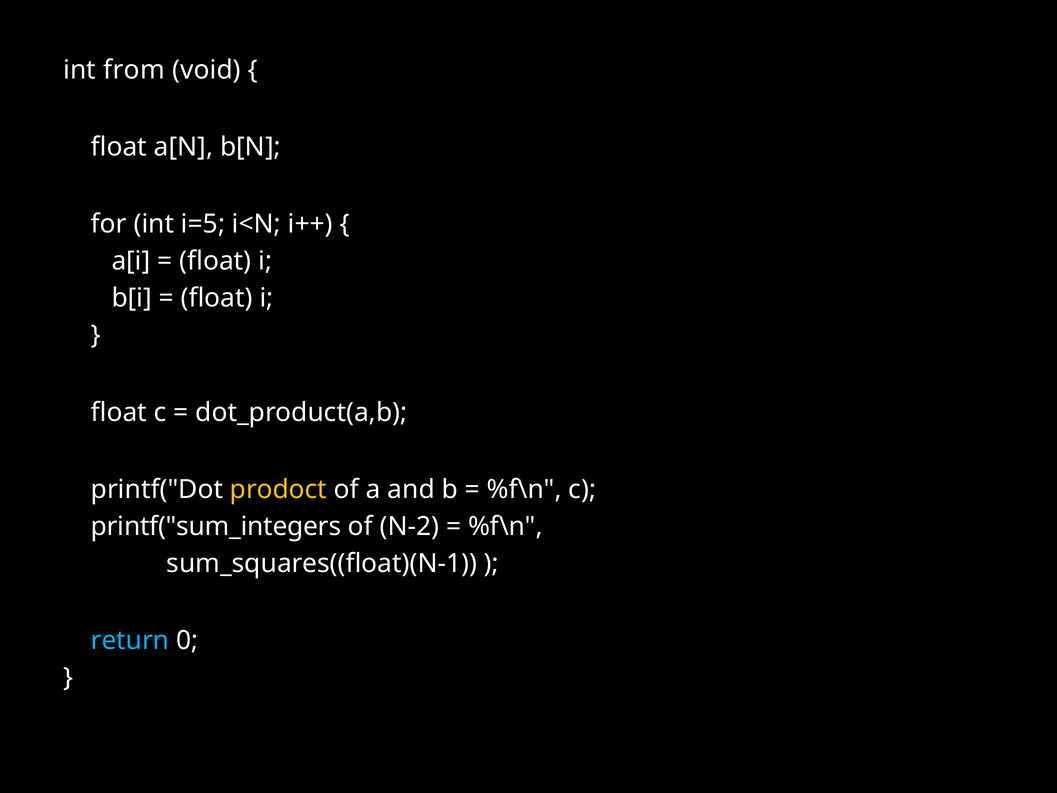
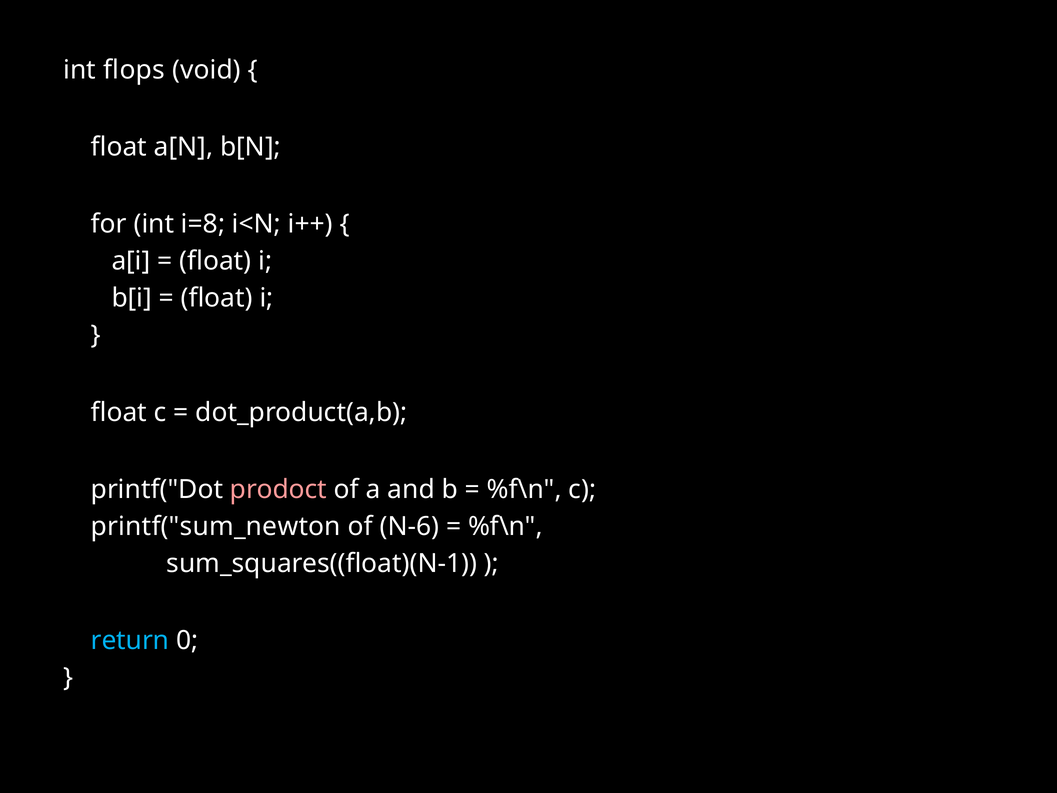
from: from -> flops
i=5: i=5 -> i=8
prodoct colour: yellow -> pink
printf("sum_integers: printf("sum_integers -> printf("sum_newton
N-2: N-2 -> N-6
